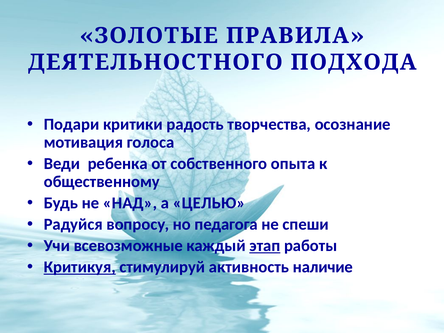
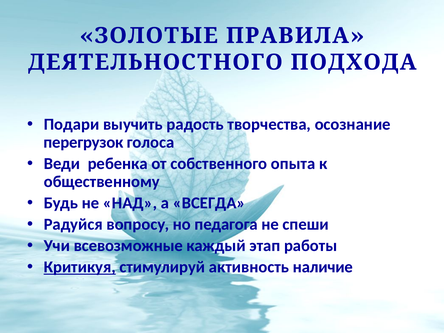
критики: критики -> выучить
мотивация: мотивация -> перегрузок
ЦЕЛЬЮ: ЦЕЛЬЮ -> ВСЕГДА
этап underline: present -> none
